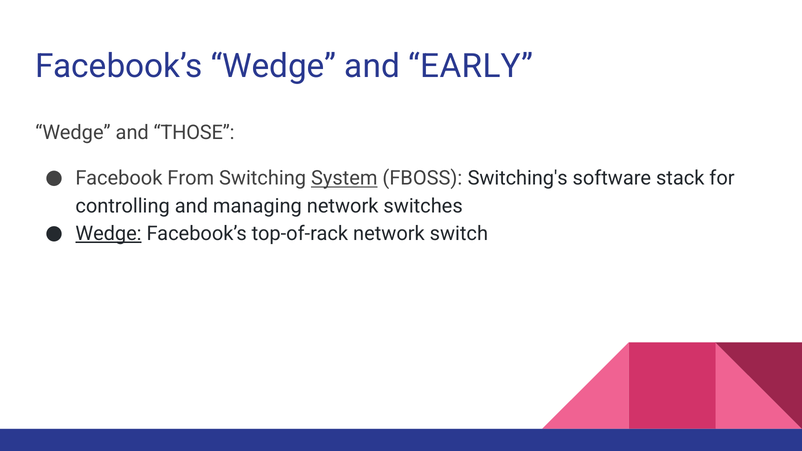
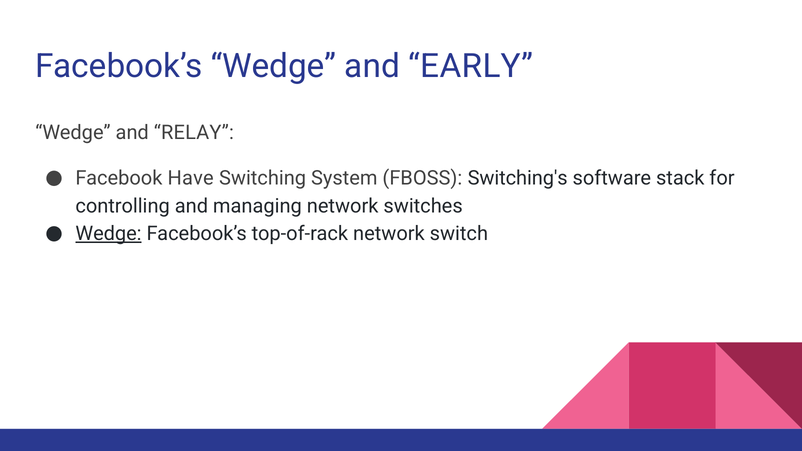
THOSE: THOSE -> RELAY
From: From -> Have
System underline: present -> none
